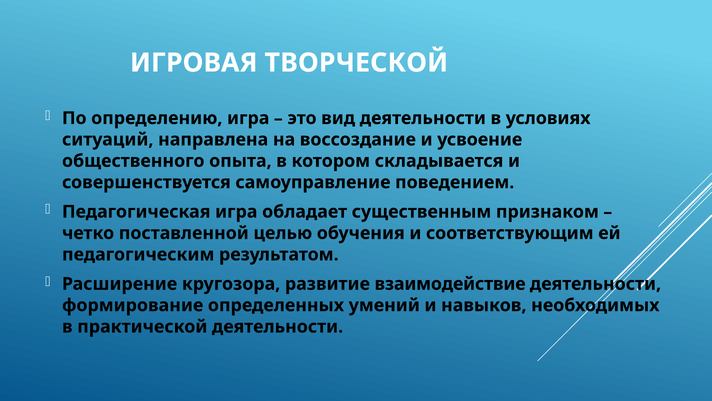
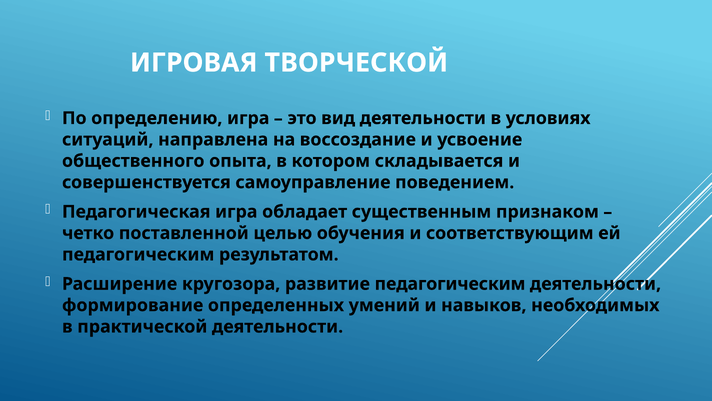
развитие взаимодействие: взаимодействие -> педагогическим
